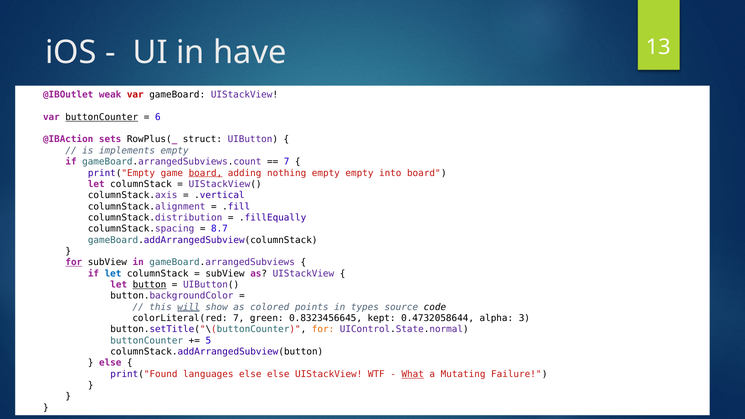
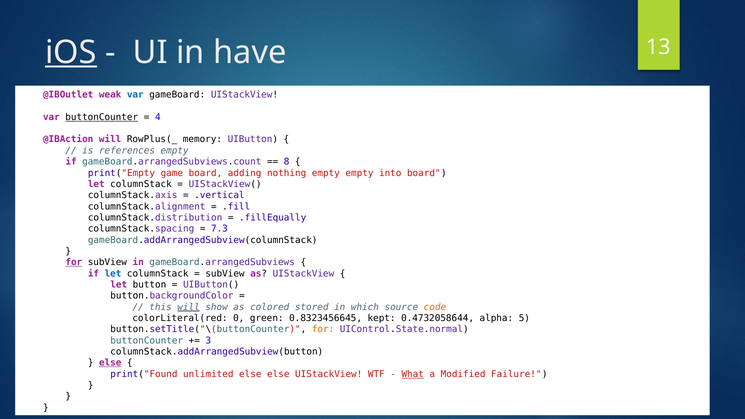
iOS underline: none -> present
var at (135, 95) colour: red -> blue
6: 6 -> 4
@IBAction sets: sets -> will
struct: struct -> memory
implements: implements -> references
7 at (287, 162): 7 -> 8
board at (205, 173) underline: present -> none
8.7: 8.7 -> 7.3
button underline: present -> none
points: points -> stored
types: types -> which
code colour: black -> orange
colorLiteral(red 7: 7 -> 0
3: 3 -> 5
5: 5 -> 3
else at (110, 363) underline: none -> present
languages: languages -> unlimited
Mutating: Mutating -> Modified
